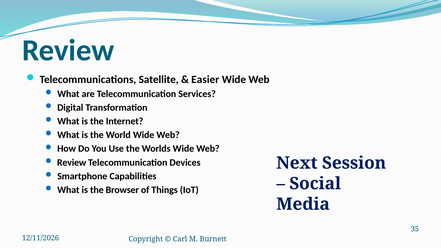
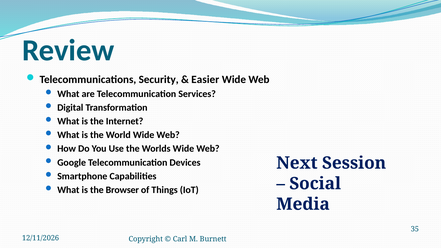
Satellite: Satellite -> Security
Review at (72, 163): Review -> Google
